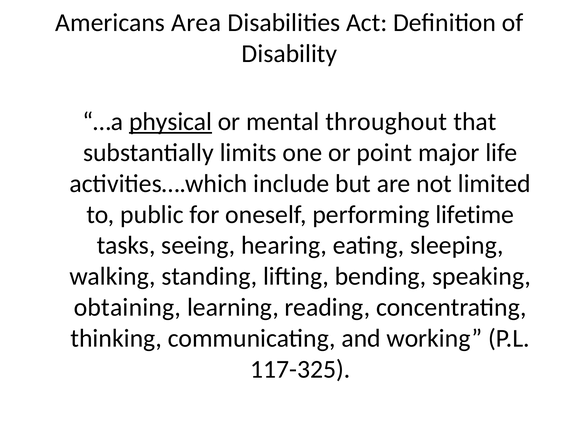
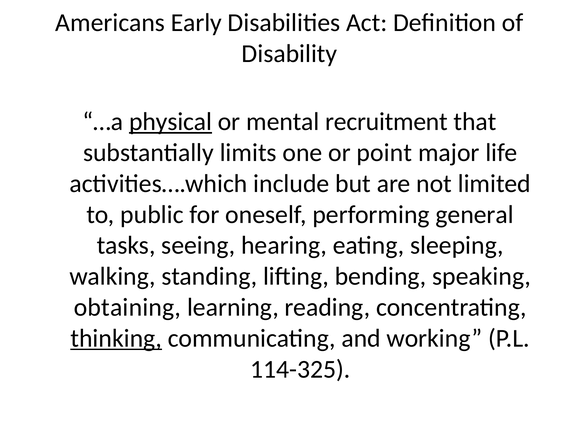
Area: Area -> Early
throughout: throughout -> recruitment
lifetime: lifetime -> general
thinking underline: none -> present
117-325: 117-325 -> 114-325
